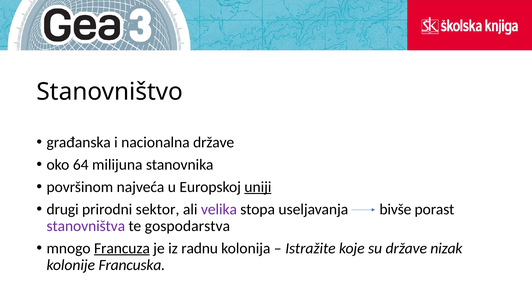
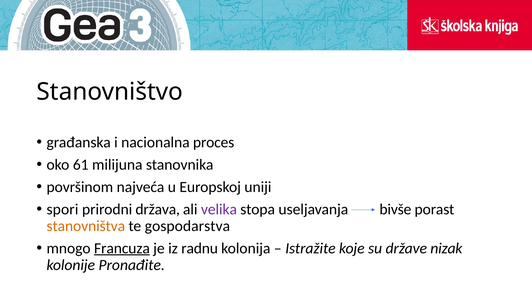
nacionalna države: države -> proces
64: 64 -> 61
uniji underline: present -> none
drugi: drugi -> spori
sektor: sektor -> država
stanovništva colour: purple -> orange
Francuska: Francuska -> Pronađite
